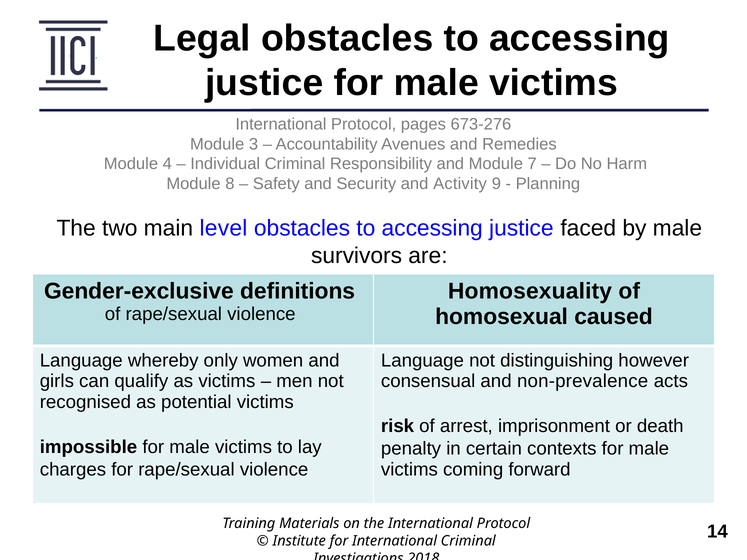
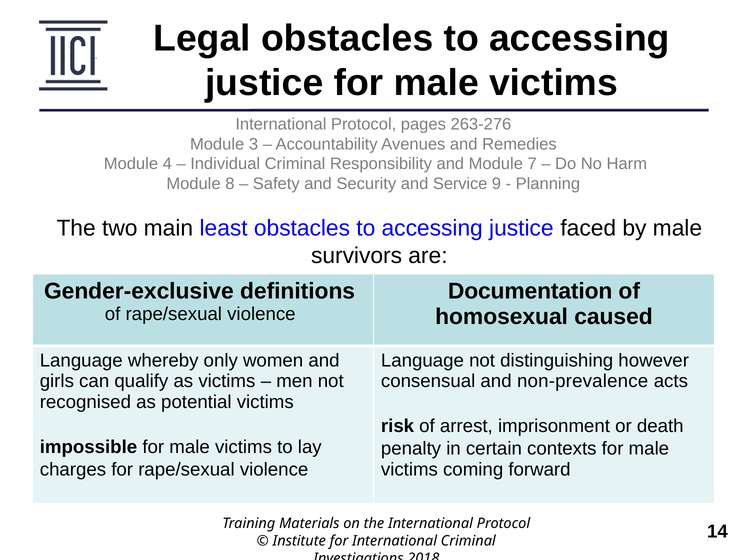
673-276: 673-276 -> 263-276
Activity: Activity -> Service
level: level -> least
Homosexuality: Homosexuality -> Documentation
